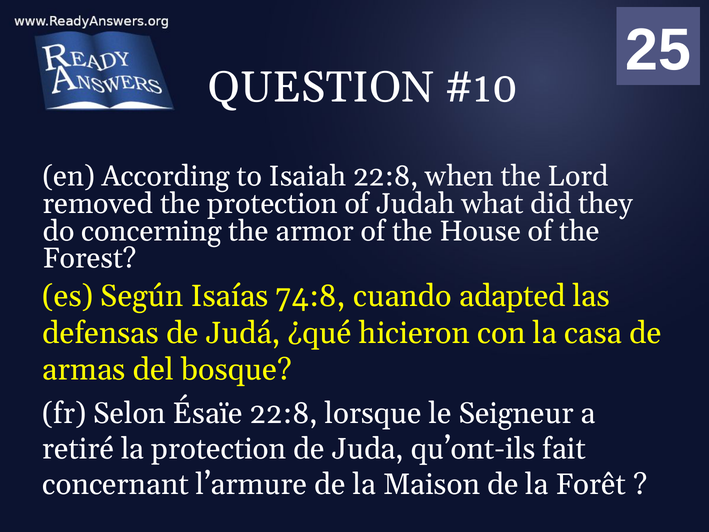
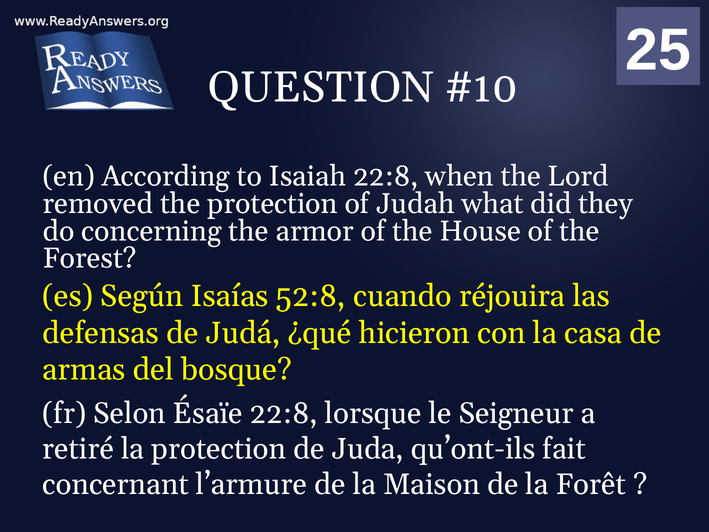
74:8: 74:8 -> 52:8
adapted: adapted -> réjouira
